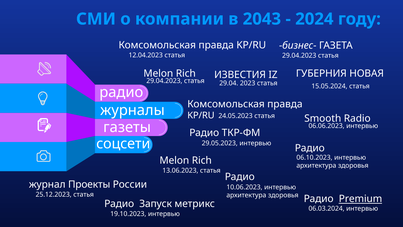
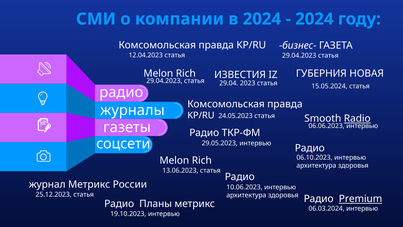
в 2043: 2043 -> 2024
Radio underline: none -> present
журнал Проекты: Проекты -> Метрикс
Запуск: Запуск -> Планы
